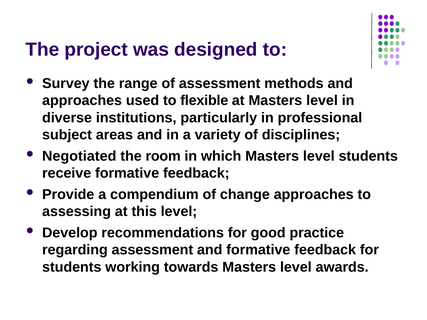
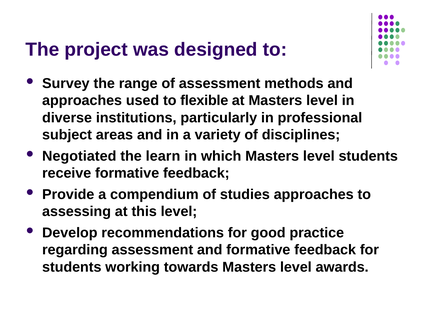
room: room -> learn
change: change -> studies
